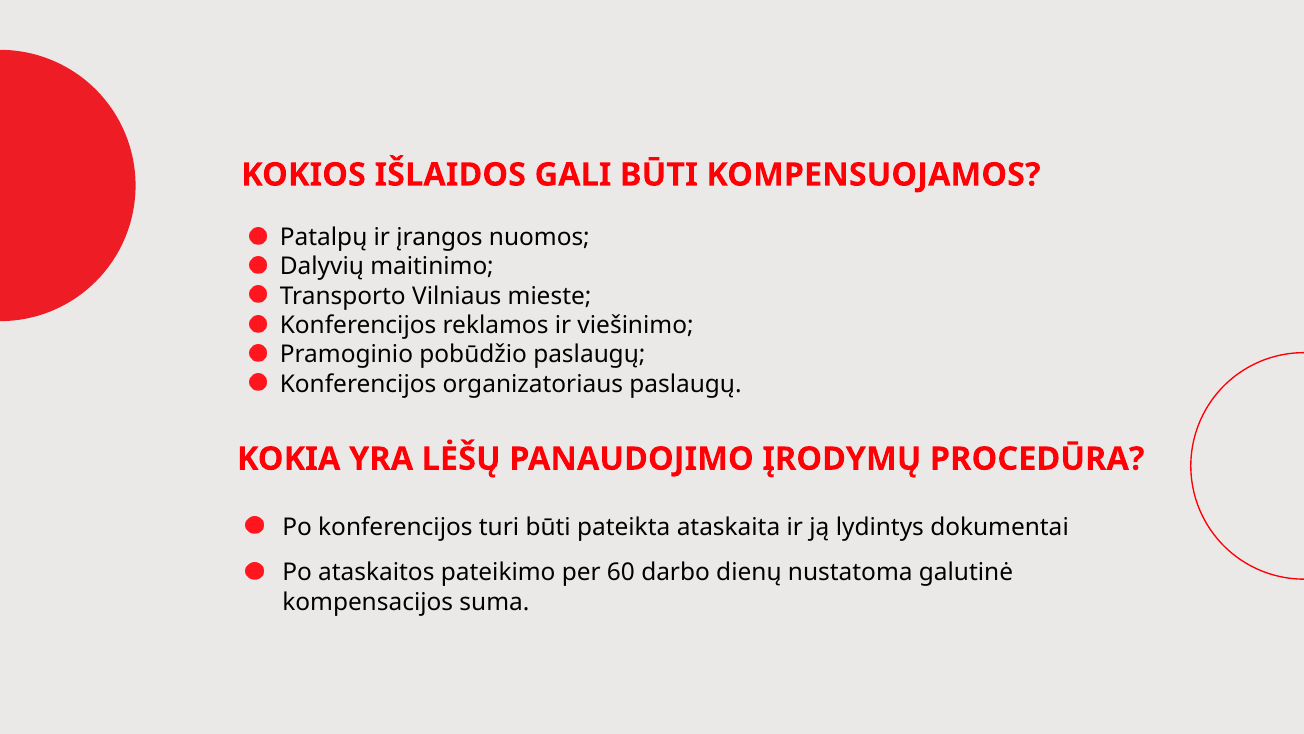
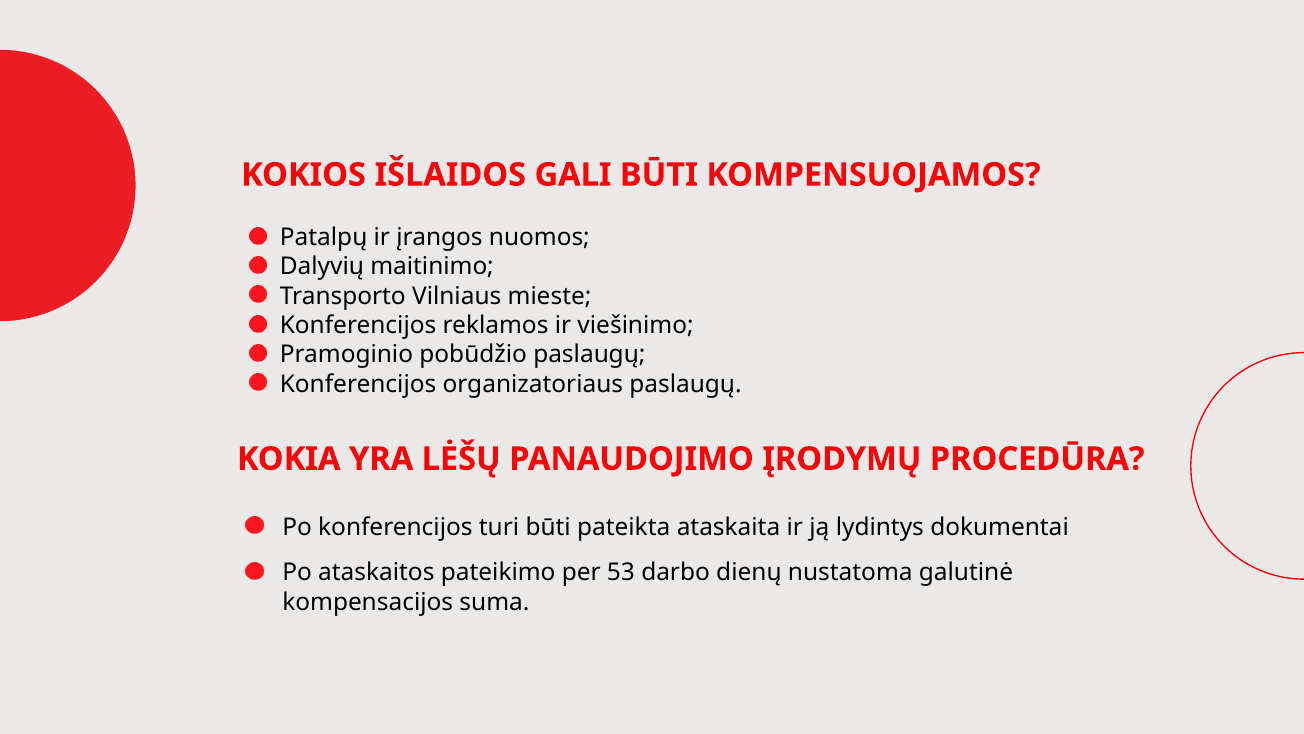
60: 60 -> 53
